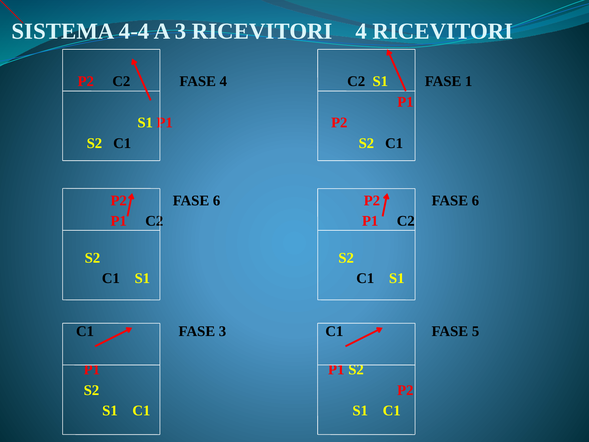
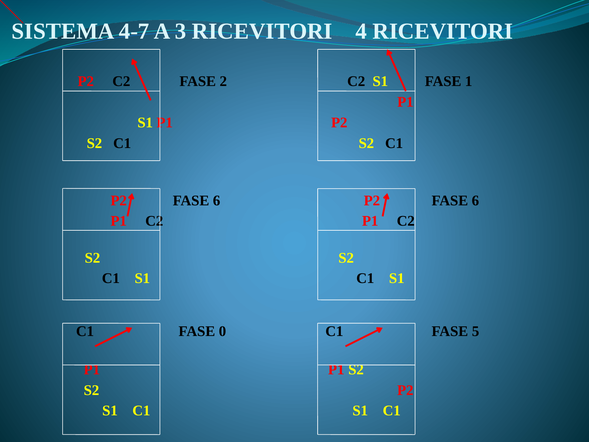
4-4: 4-4 -> 4-7
FASE 4: 4 -> 2
FASE 3: 3 -> 0
